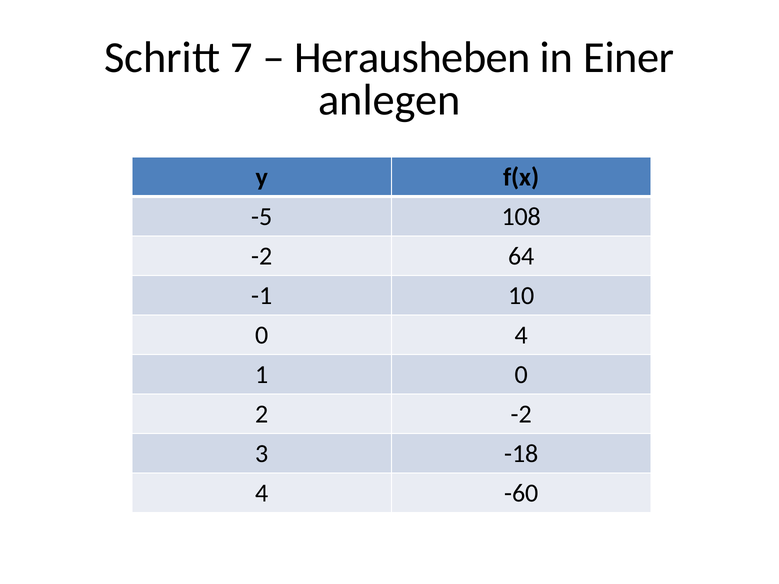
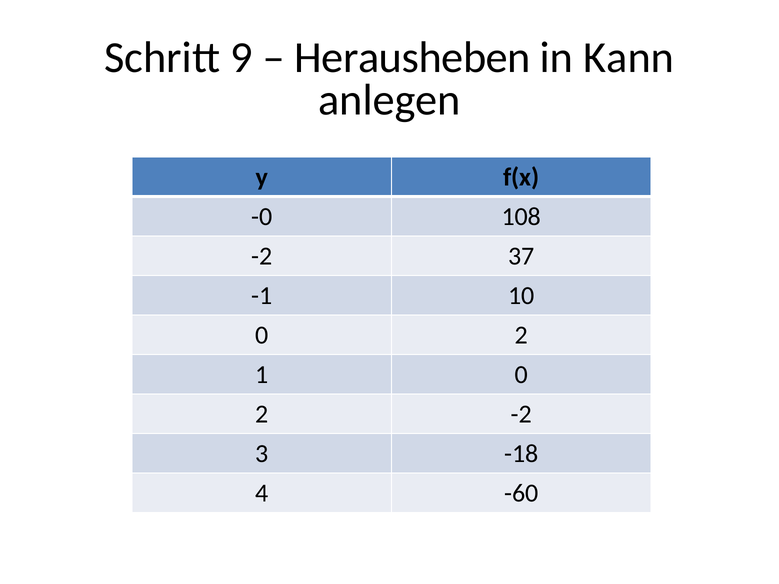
7: 7 -> 9
Einer: Einer -> Kann
-5: -5 -> -0
64: 64 -> 37
4 at (521, 335): 4 -> 2
